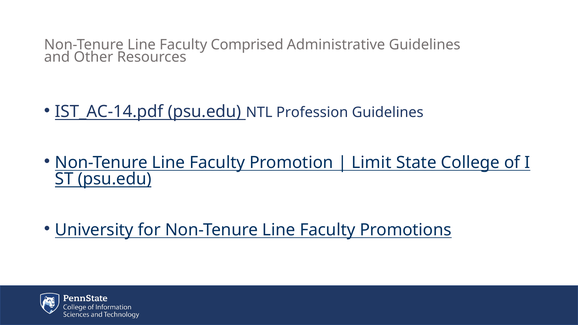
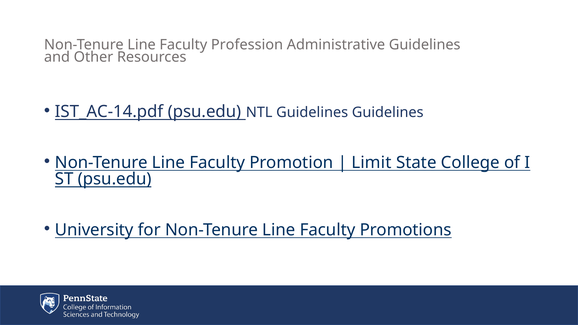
Comprised: Comprised -> Profession
NTL Profession: Profession -> Guidelines
